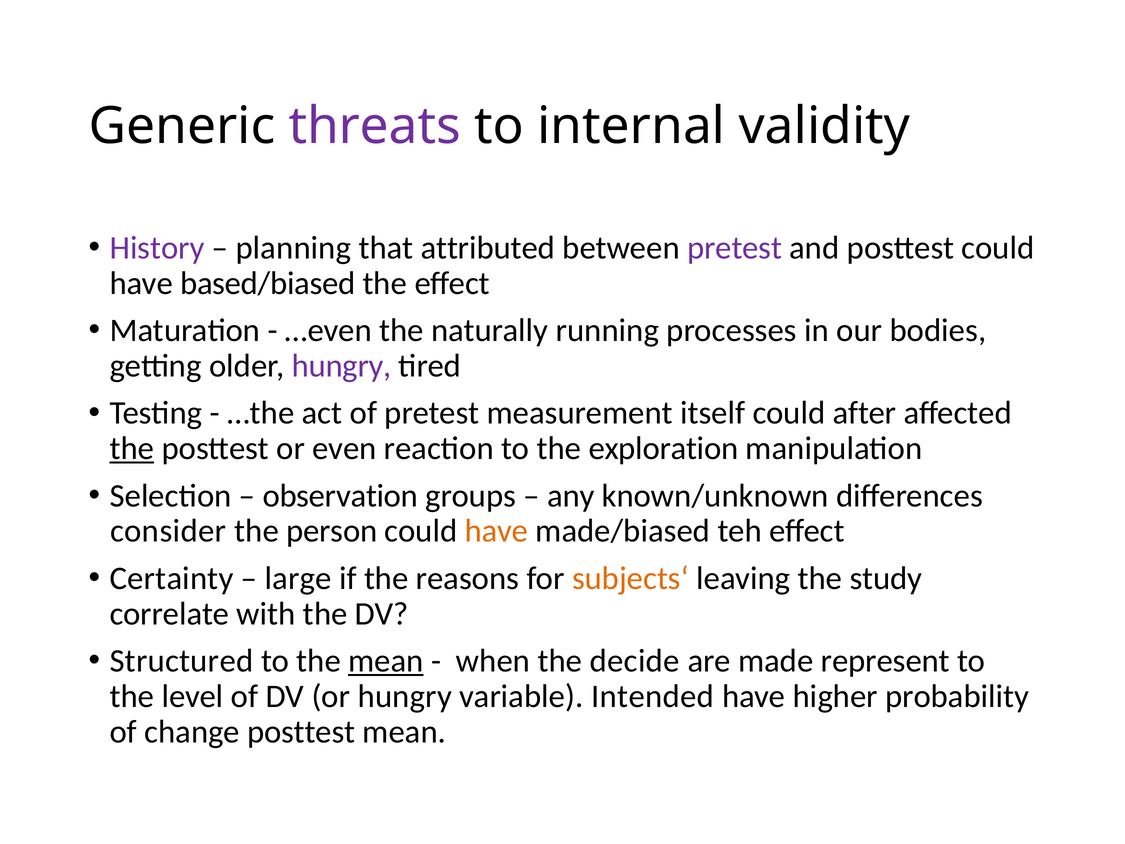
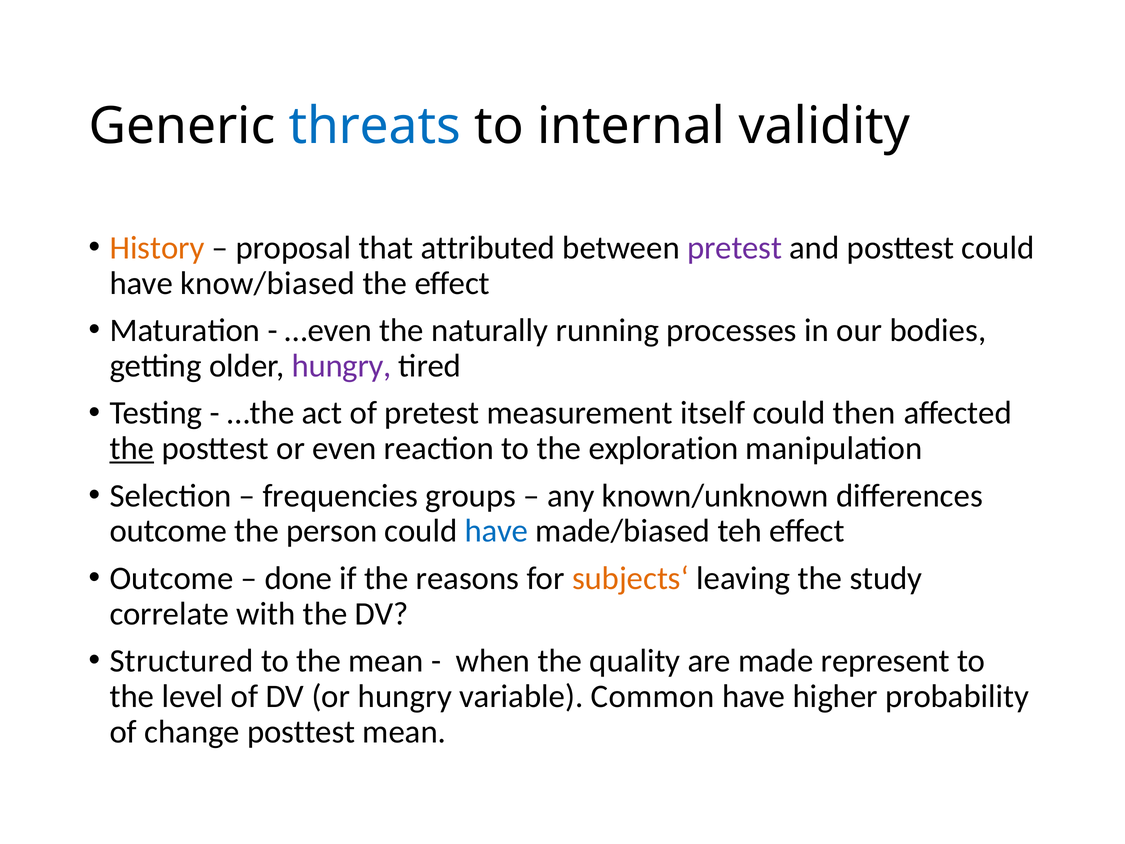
threats colour: purple -> blue
History colour: purple -> orange
planning: planning -> proposal
based/biased: based/biased -> know/biased
after: after -> then
observation: observation -> frequencies
consider at (168, 531): consider -> outcome
have at (496, 531) colour: orange -> blue
Certainty at (172, 578): Certainty -> Outcome
large: large -> done
mean at (386, 661) underline: present -> none
decide: decide -> quality
Intended: Intended -> Common
